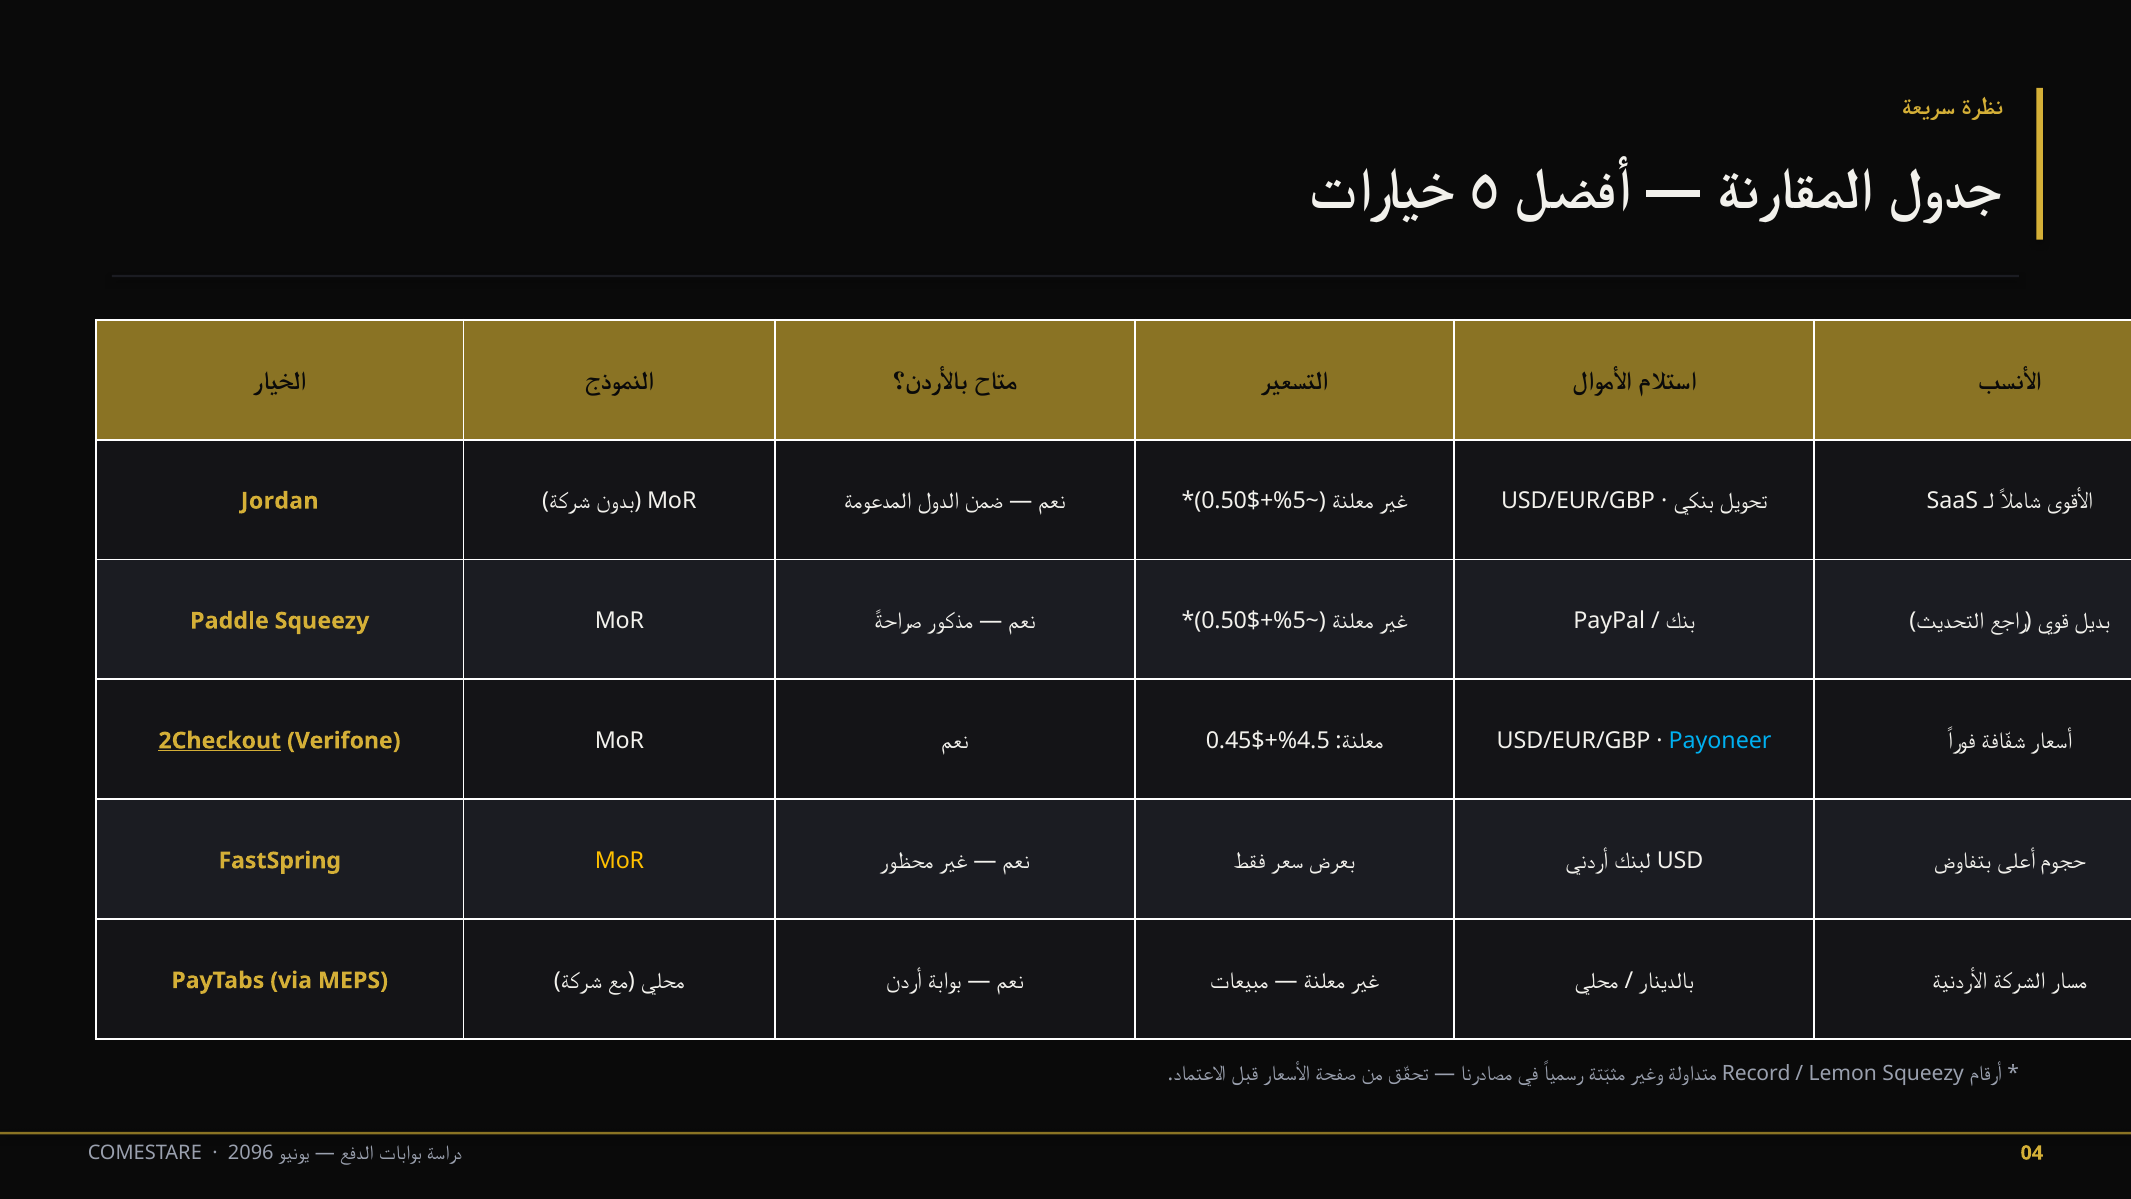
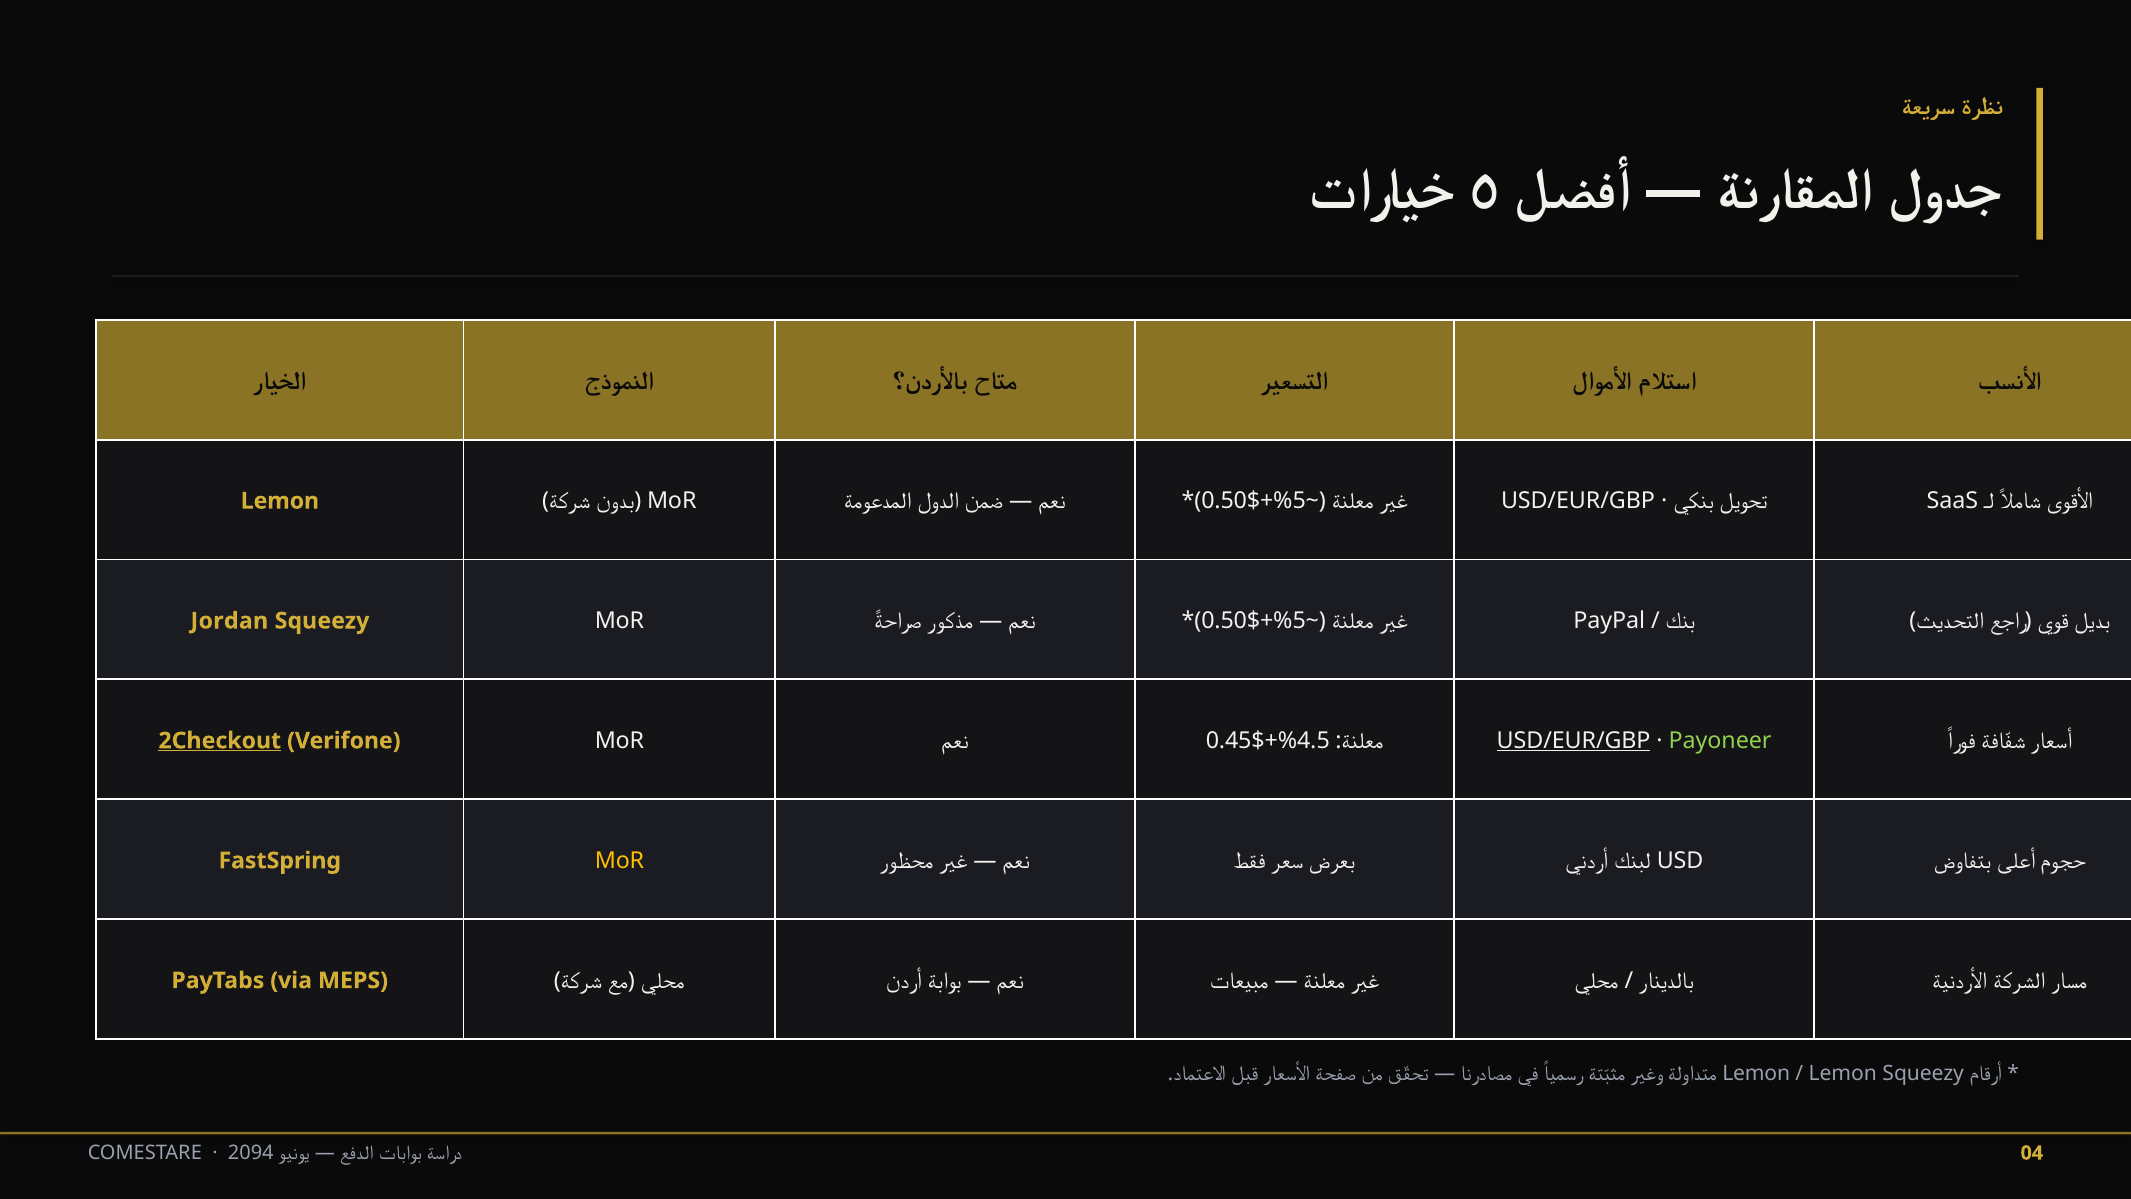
Jordan at (280, 501): Jordan -> Lemon
Paddle: Paddle -> Jordan
USD/EUR/GBP at (1574, 741) underline: none -> present
Payoneer colour: light blue -> light green
Record at (1756, 1074): Record -> Lemon
2096: 2096 -> 2094
